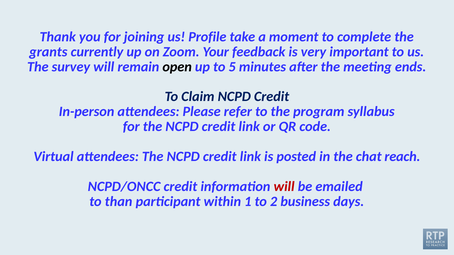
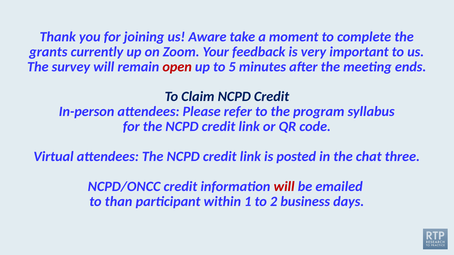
Profile: Profile -> Aware
open colour: black -> red
reach: reach -> three
